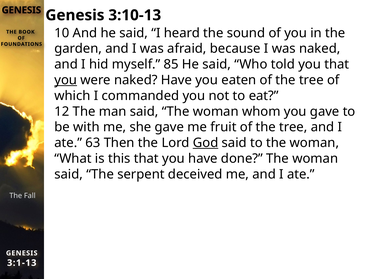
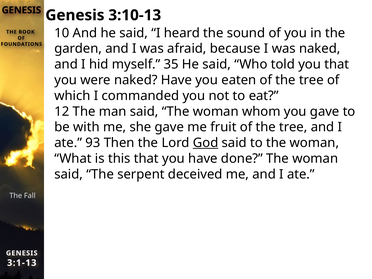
85: 85 -> 35
you at (66, 80) underline: present -> none
63: 63 -> 93
